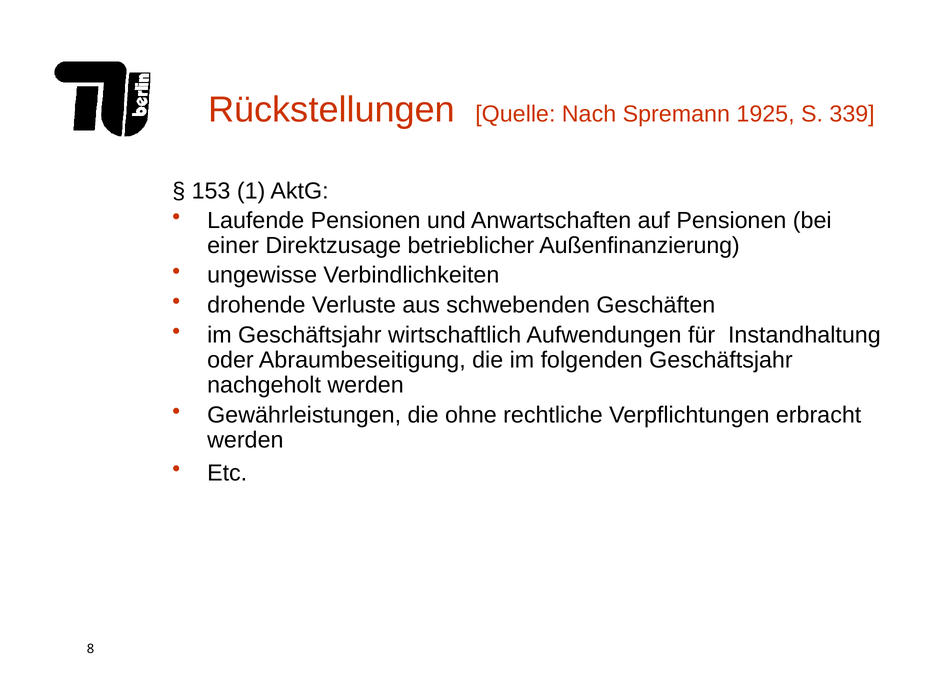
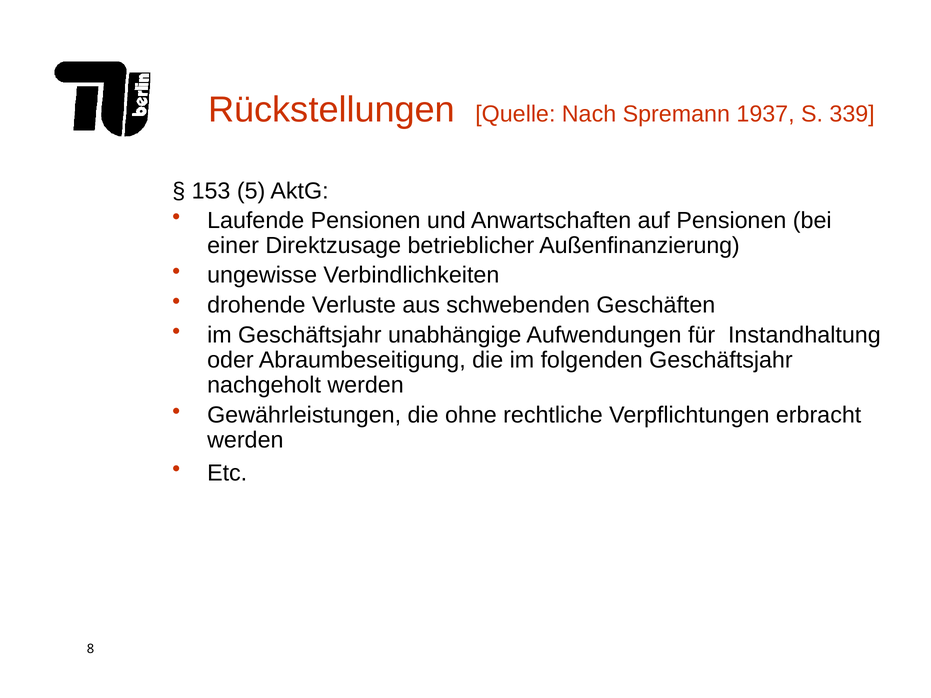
1925: 1925 -> 1937
1: 1 -> 5
wirtschaftlich: wirtschaftlich -> unabhängige
